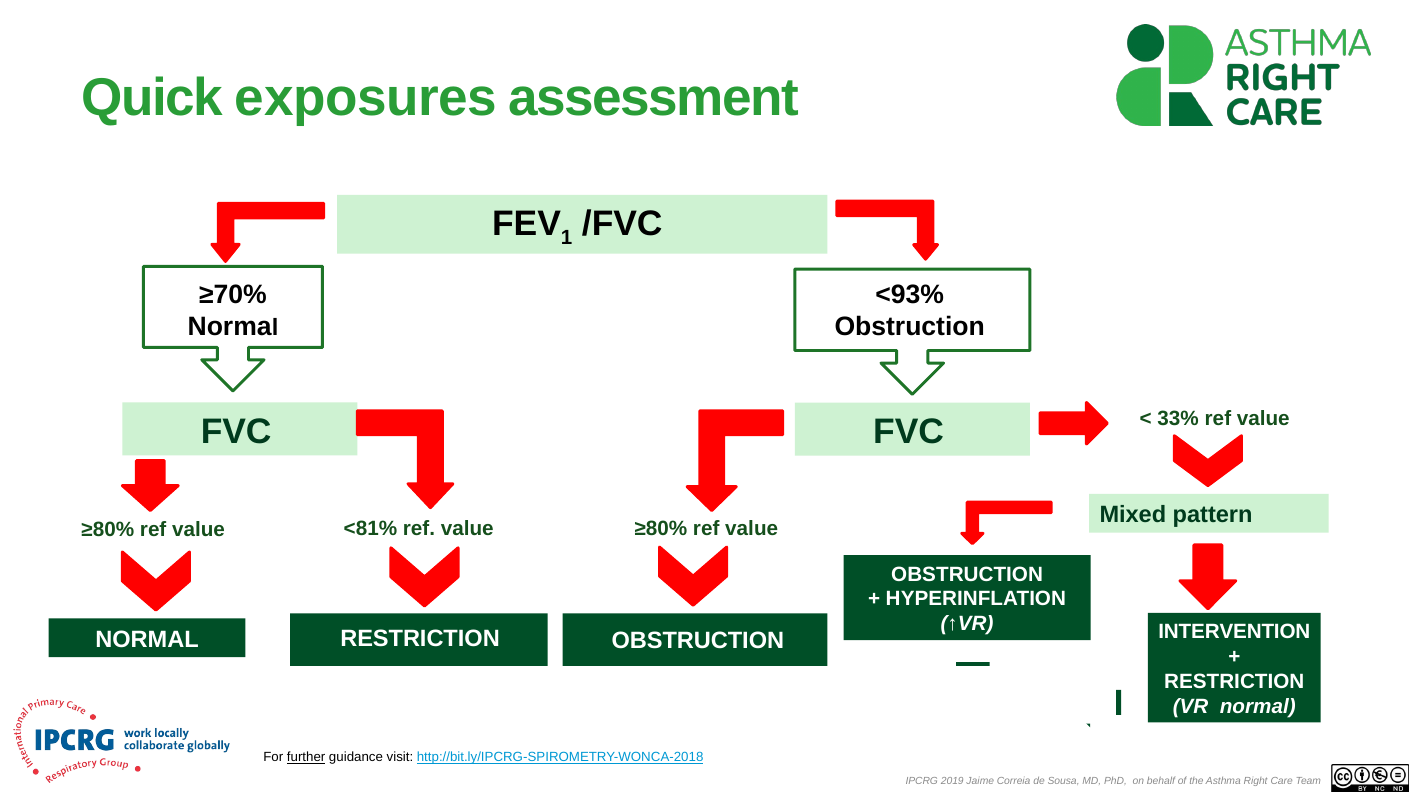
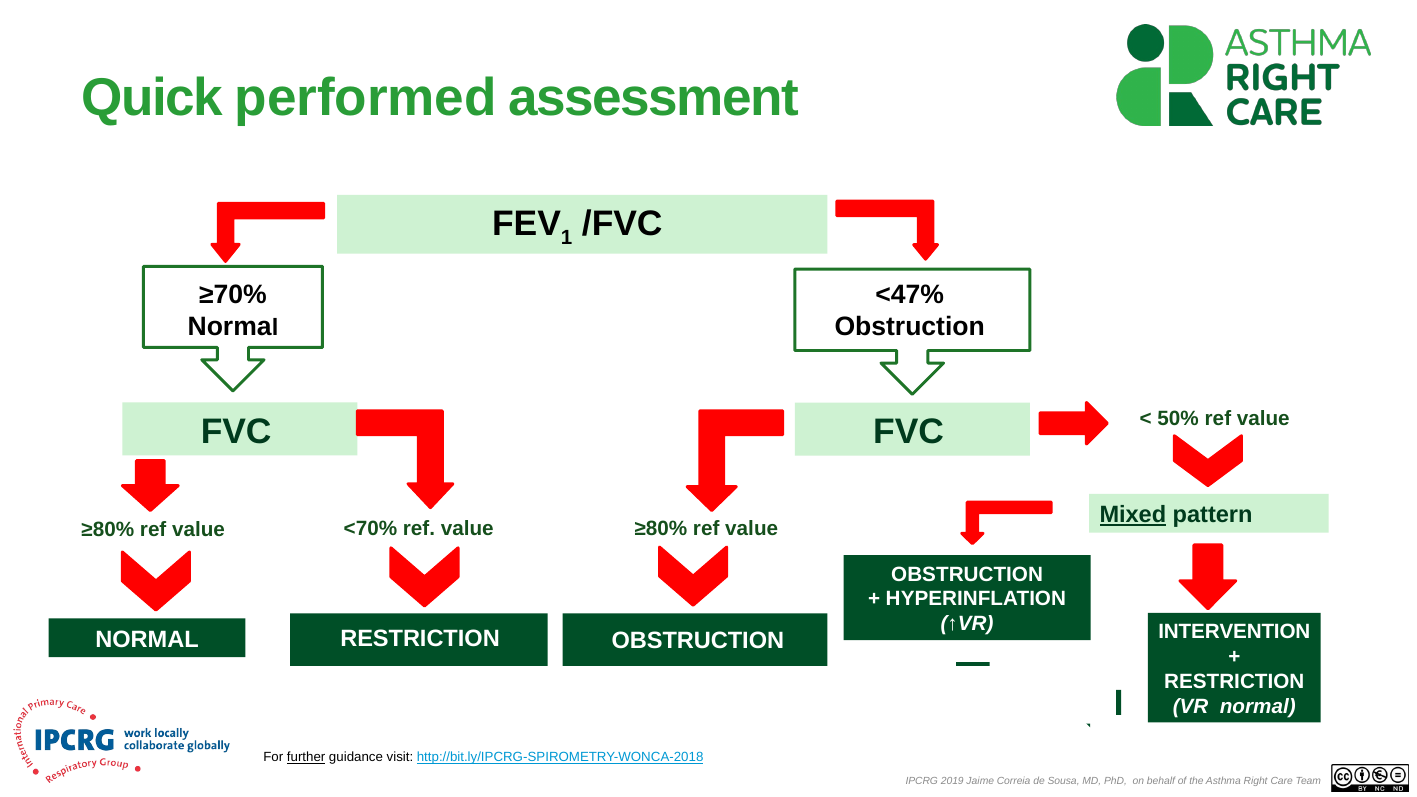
exposures: exposures -> performed
<93%: <93% -> <47%
33%: 33% -> 50%
Mixed underline: none -> present
<81%: <81% -> <70%
